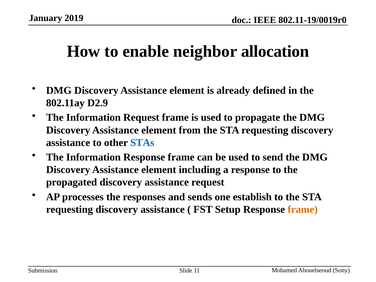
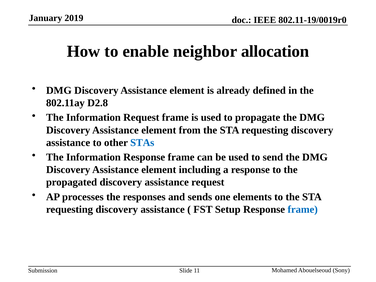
D2.9: D2.9 -> D2.8
establish: establish -> elements
frame at (303, 209) colour: orange -> blue
